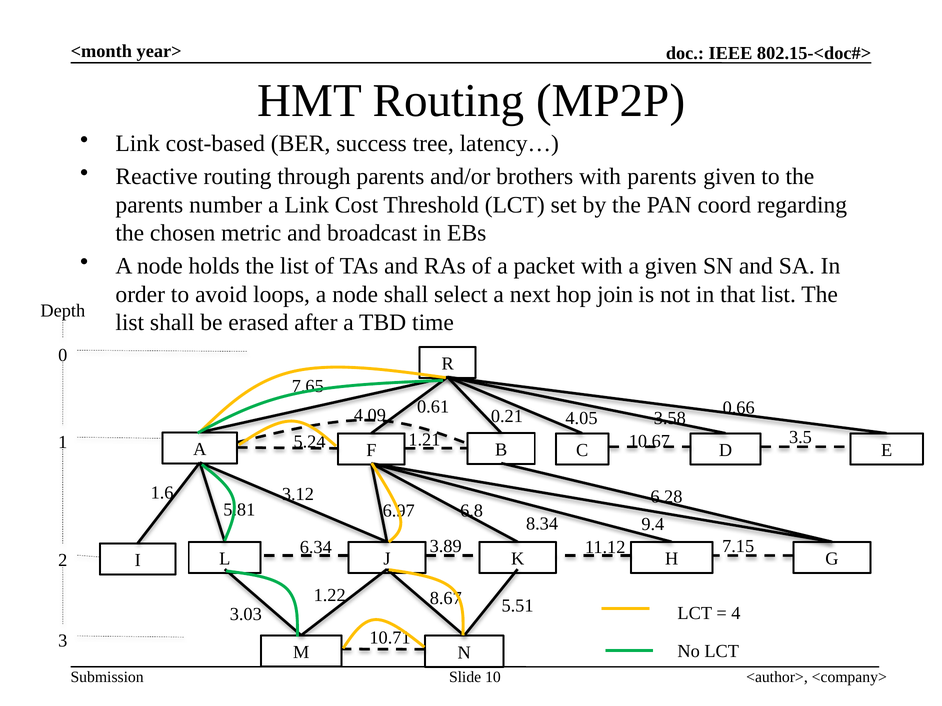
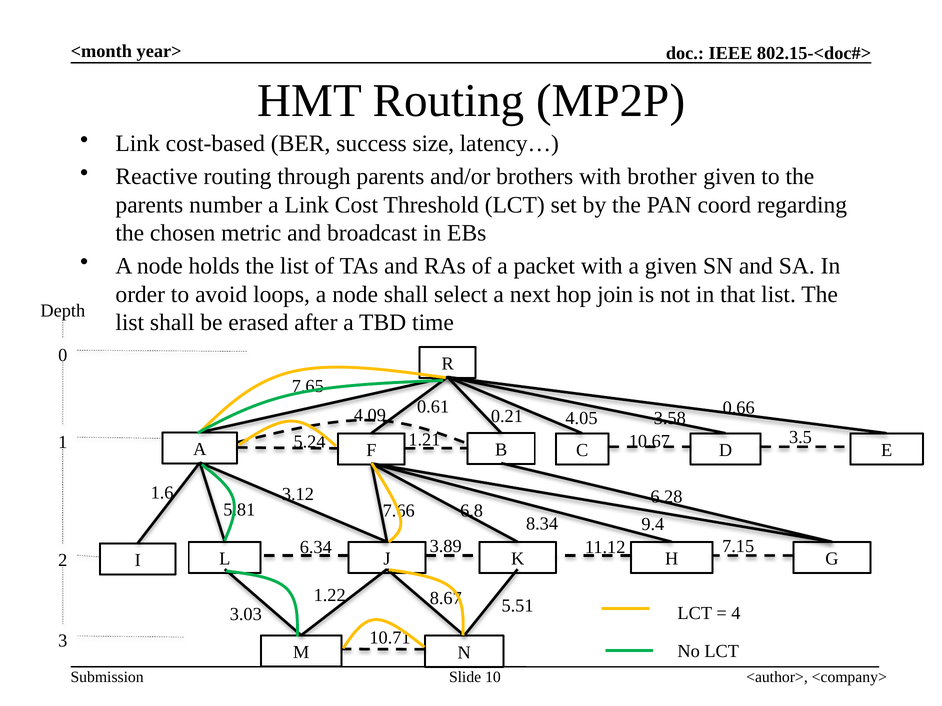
tree: tree -> size
with parents: parents -> brother
6.97: 6.97 -> 7.66
